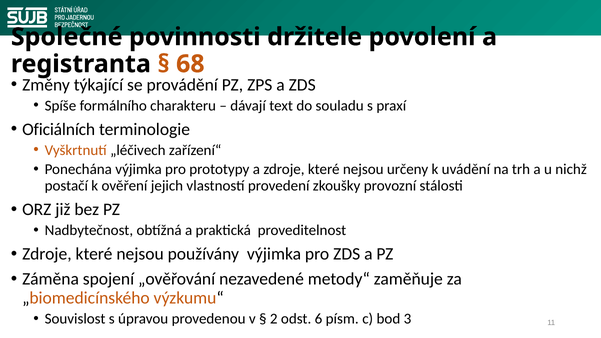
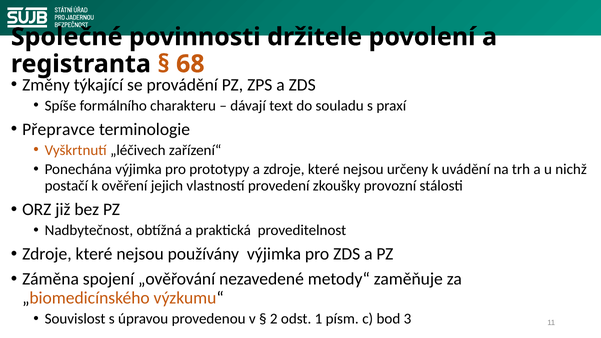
Oficiálních: Oficiálních -> Přepravce
6: 6 -> 1
